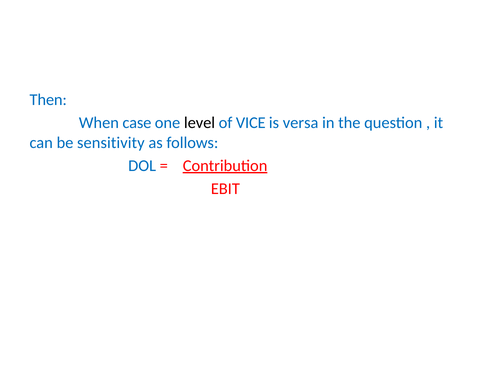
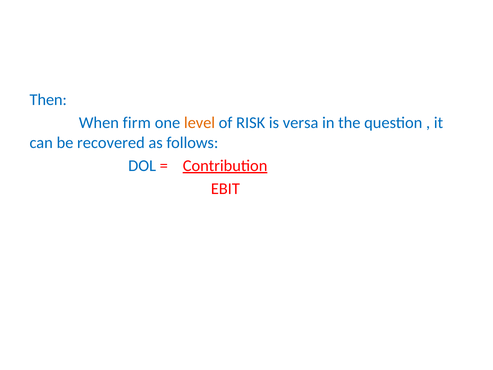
case: case -> firm
level colour: black -> orange
VICE: VICE -> RISK
sensitivity: sensitivity -> recovered
